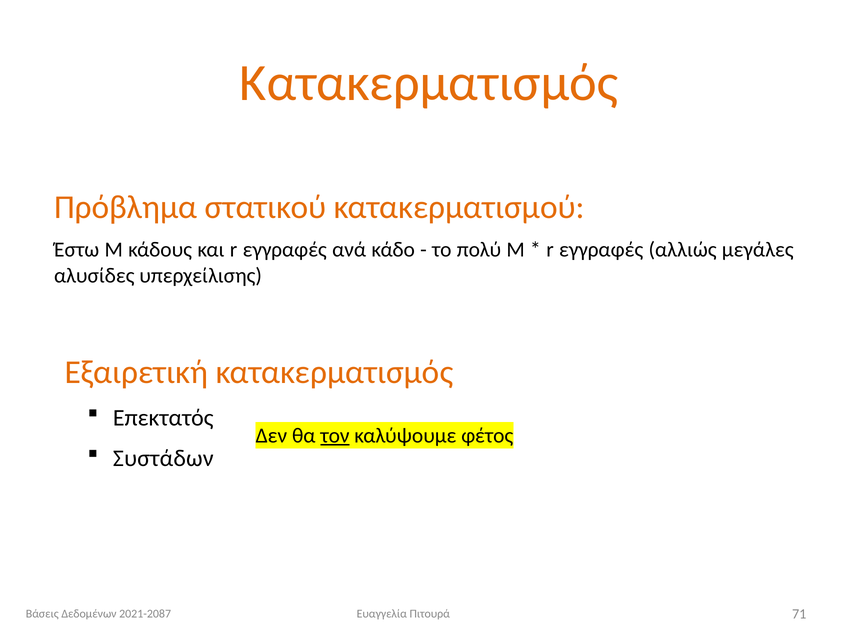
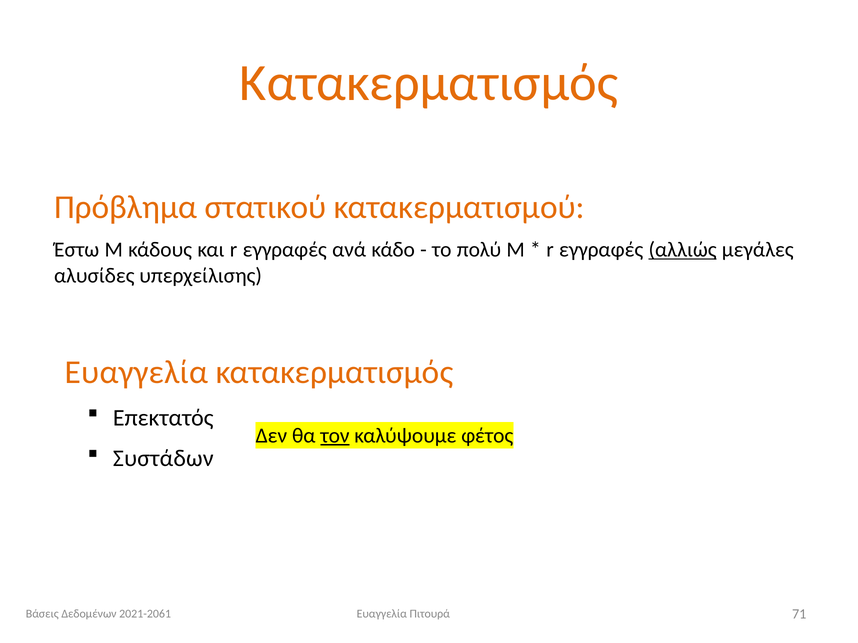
αλλιώς underline: none -> present
Εξαιρετική at (137, 372): Εξαιρετική -> Ευαγγελία
2021-2087: 2021-2087 -> 2021-2061
